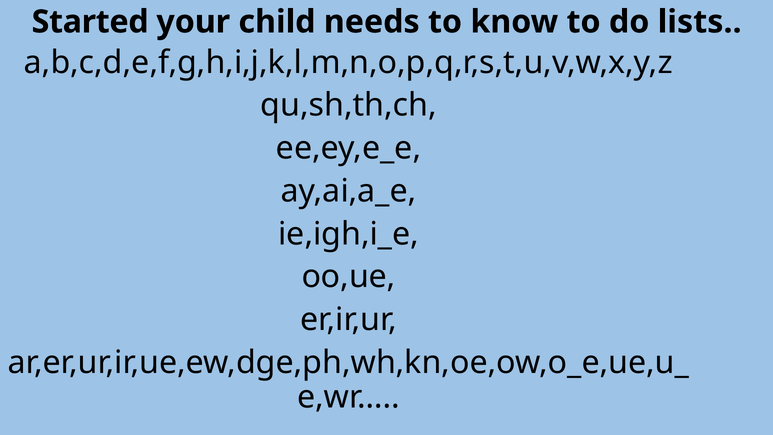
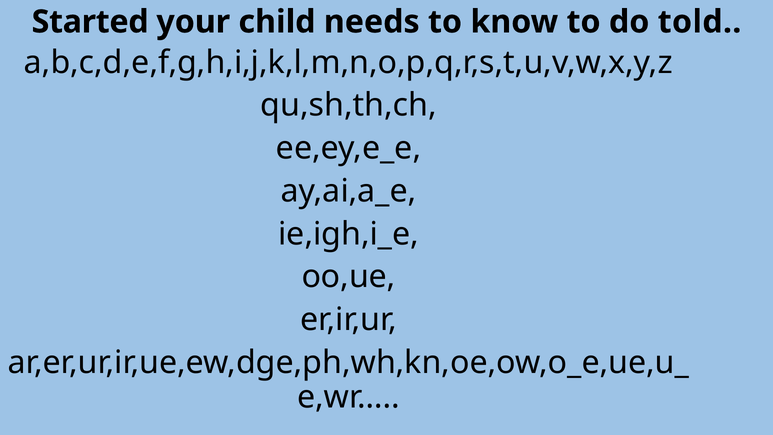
lists: lists -> told
